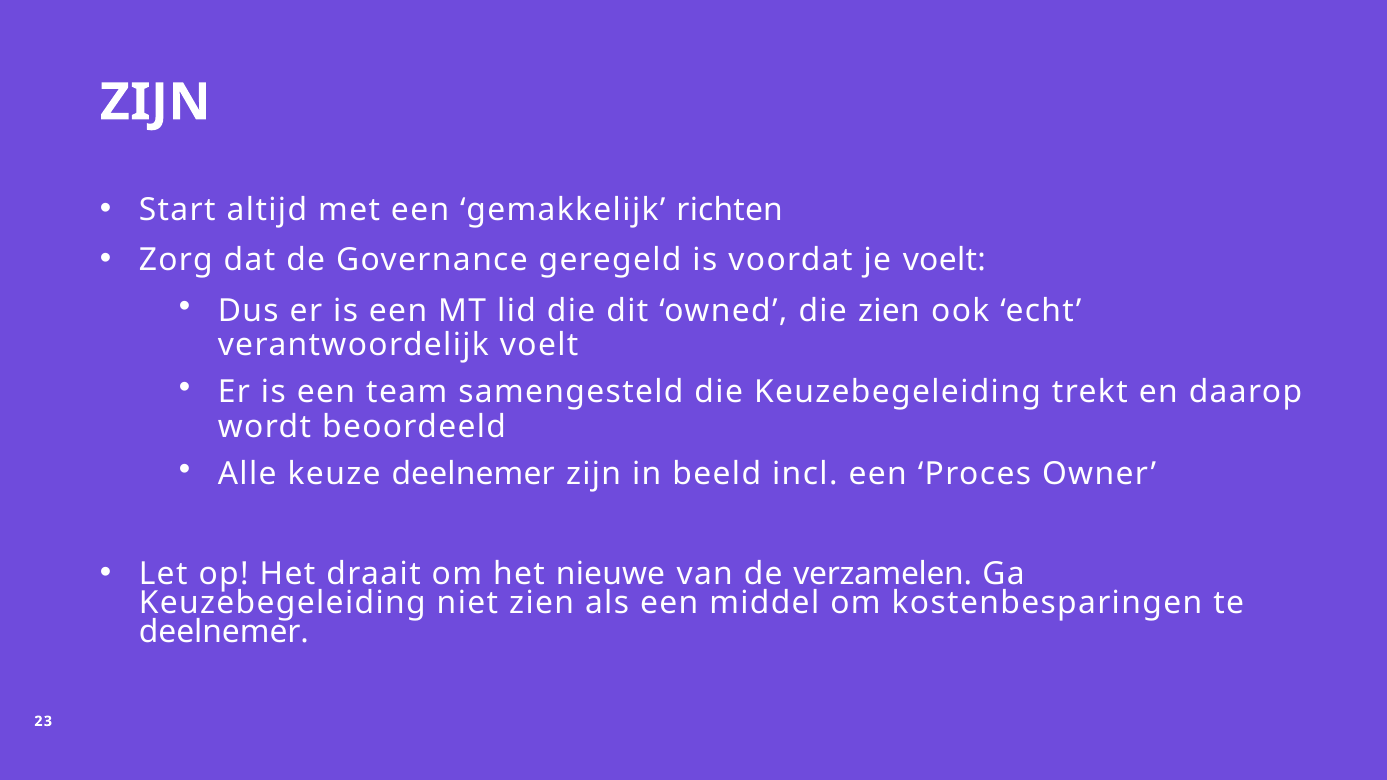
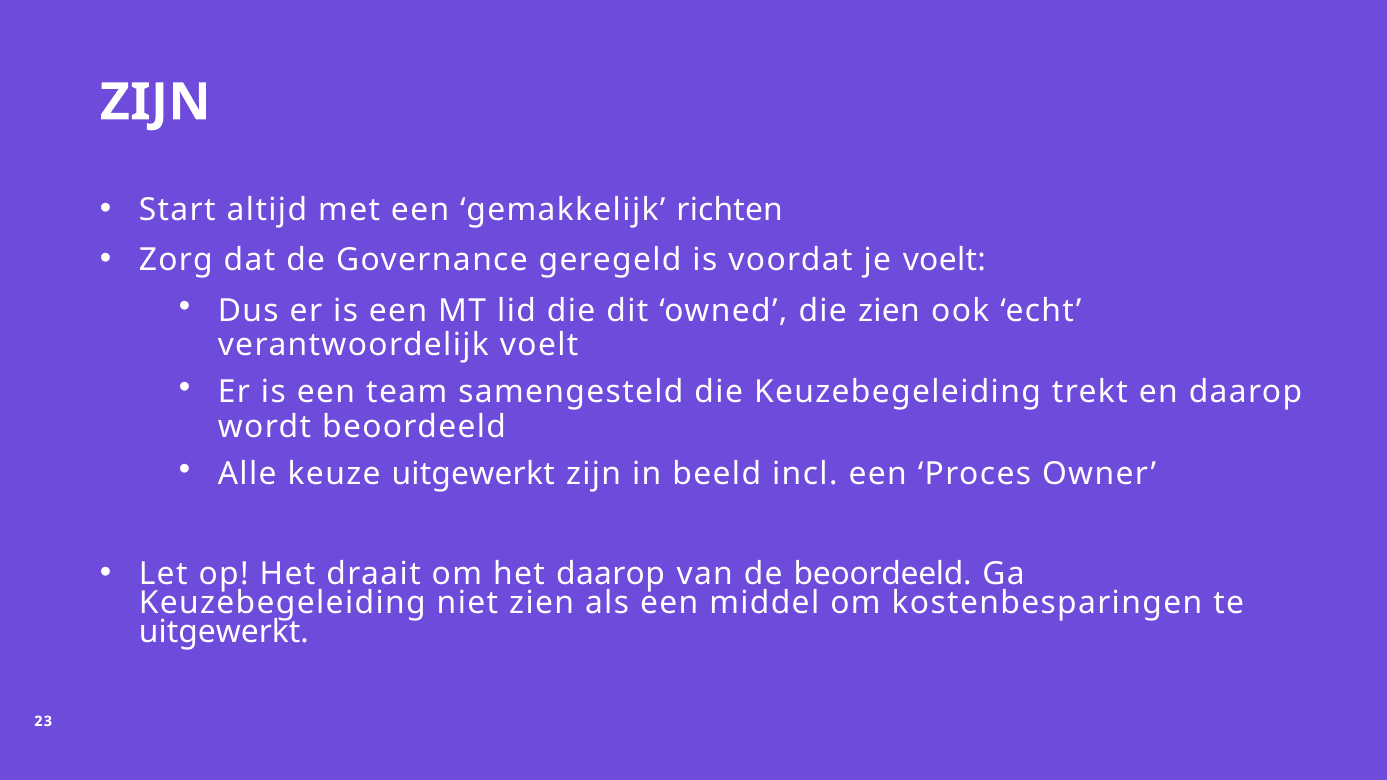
keuze deelnemer: deelnemer -> uitgewerkt
het nieuwe: nieuwe -> daarop
de verzamelen: verzamelen -> beoordeeld
deelnemer at (224, 632): deelnemer -> uitgewerkt
